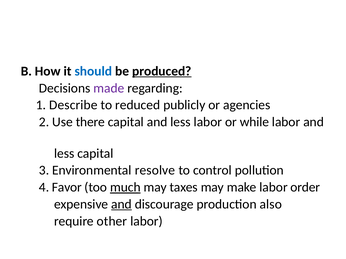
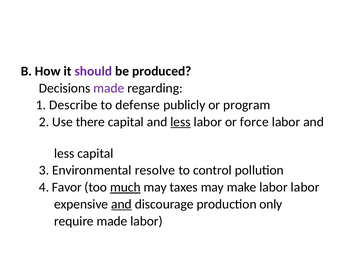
should colour: blue -> purple
produced underline: present -> none
reduced: reduced -> defense
agencies: agencies -> program
less at (181, 122) underline: none -> present
while: while -> force
labor order: order -> labor
also: also -> only
require other: other -> made
